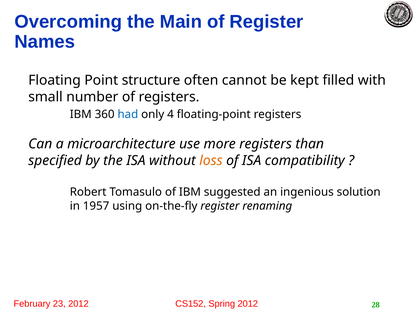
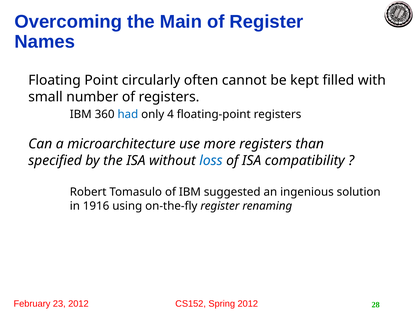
structure: structure -> circularly
loss colour: orange -> blue
1957: 1957 -> 1916
